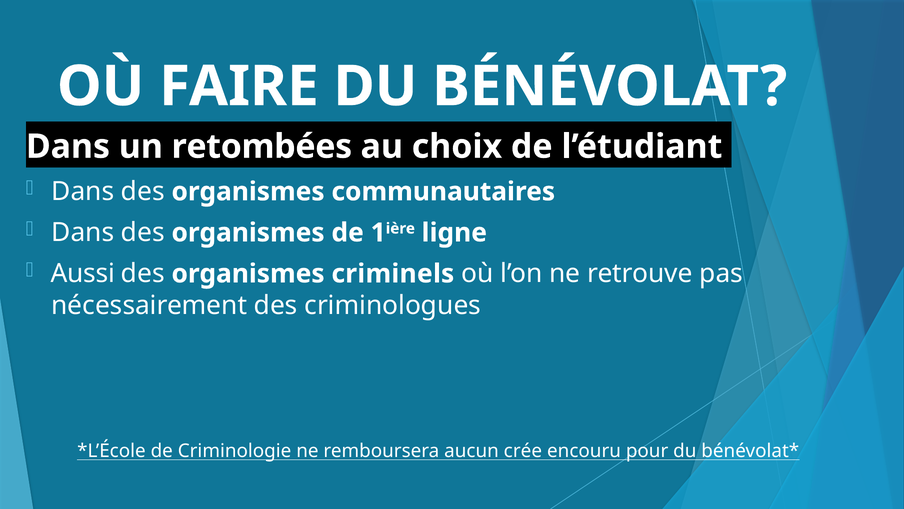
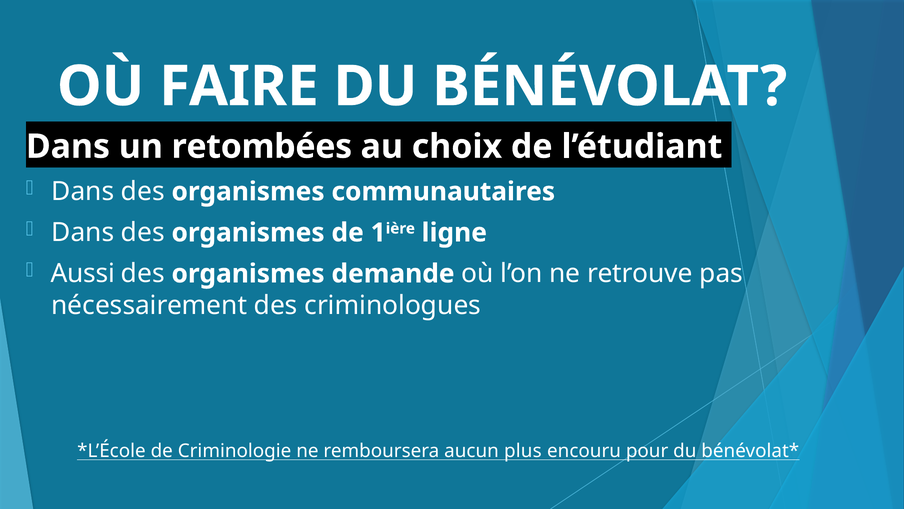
criminels: criminels -> demande
crée: crée -> plus
